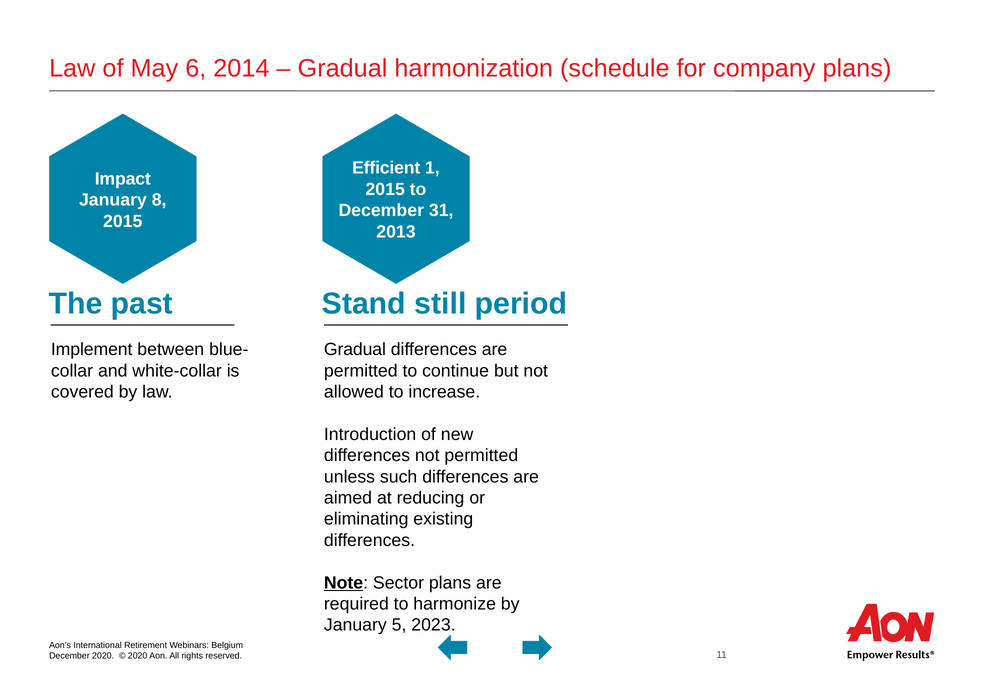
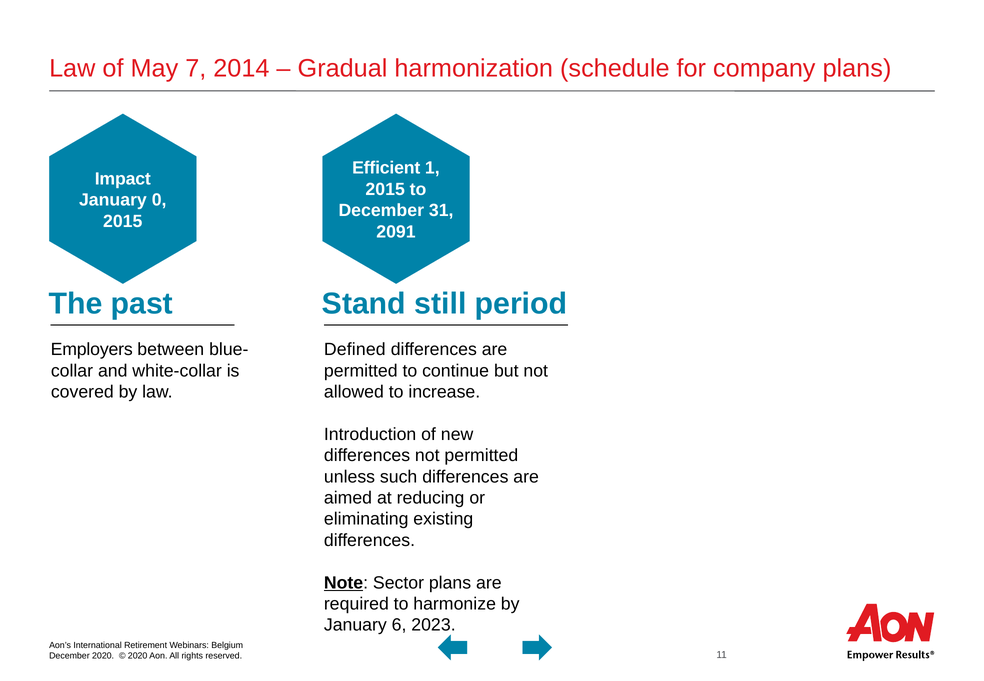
6: 6 -> 7
8: 8 -> 0
2013: 2013 -> 2091
Gradual at (355, 350): Gradual -> Defined
Implement: Implement -> Employers
5: 5 -> 6
